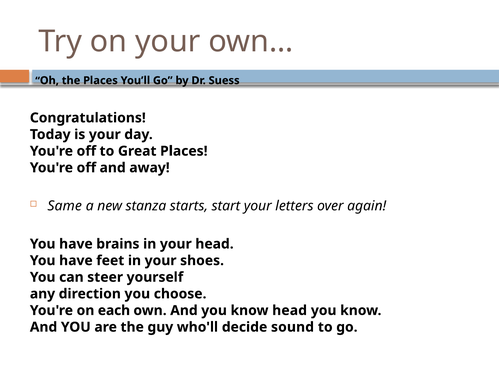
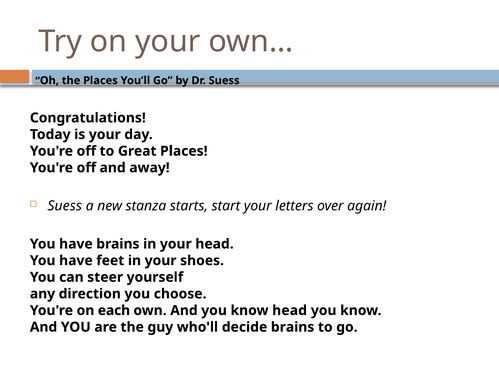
Same at (65, 206): Same -> Suess
decide sound: sound -> brains
